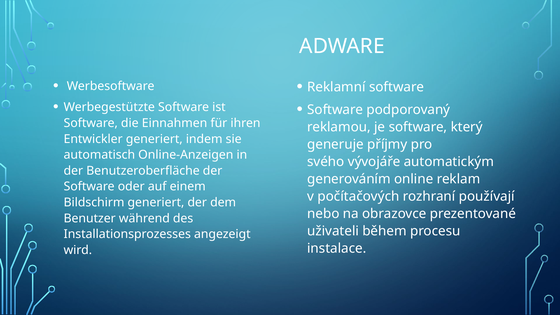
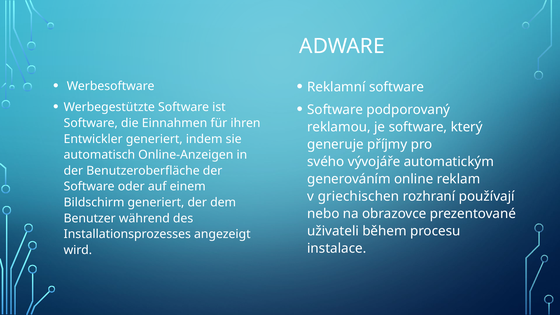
počítačových: počítačových -> griechischen
